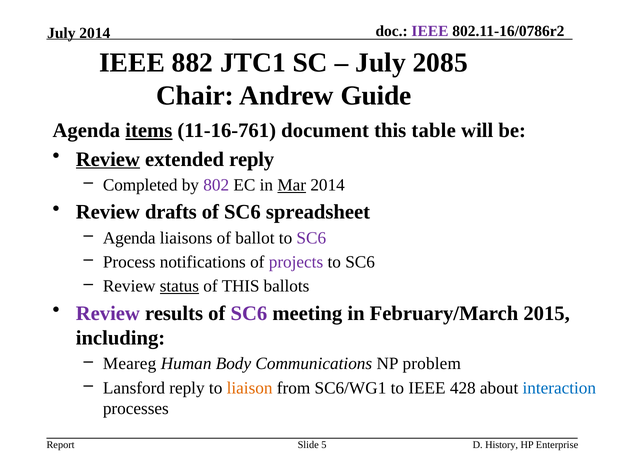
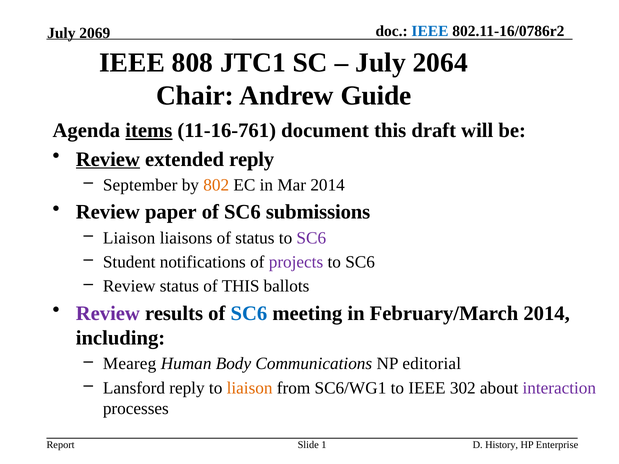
IEEE at (430, 31) colour: purple -> blue
July 2014: 2014 -> 2069
882: 882 -> 808
2085: 2085 -> 2064
table: table -> draft
Completed: Completed -> September
802 colour: purple -> orange
Mar underline: present -> none
drafts: drafts -> paper
spreadsheet: spreadsheet -> submissions
Agenda at (129, 238): Agenda -> Liaison
of ballot: ballot -> status
Process: Process -> Student
status at (179, 286) underline: present -> none
SC6 at (249, 313) colour: purple -> blue
February/March 2015: 2015 -> 2014
problem: problem -> editorial
428: 428 -> 302
interaction colour: blue -> purple
5: 5 -> 1
